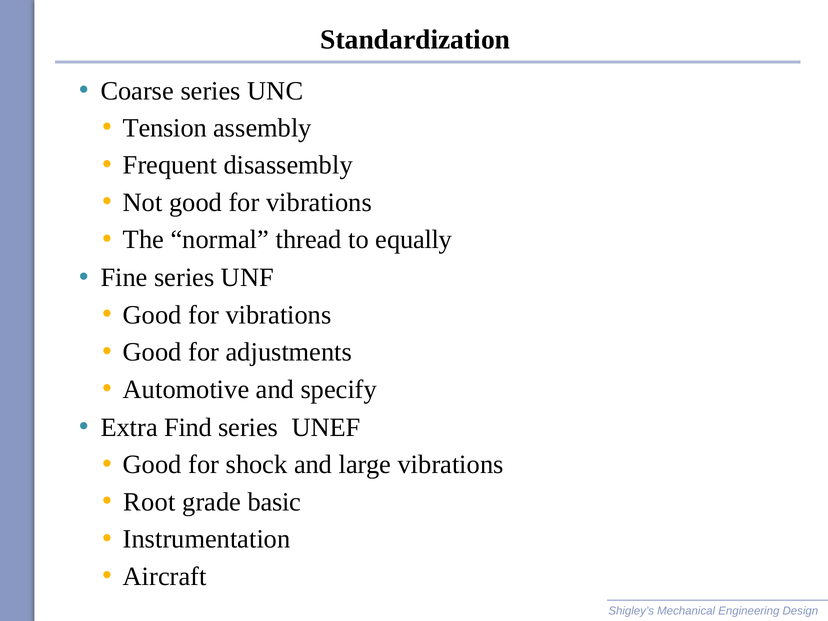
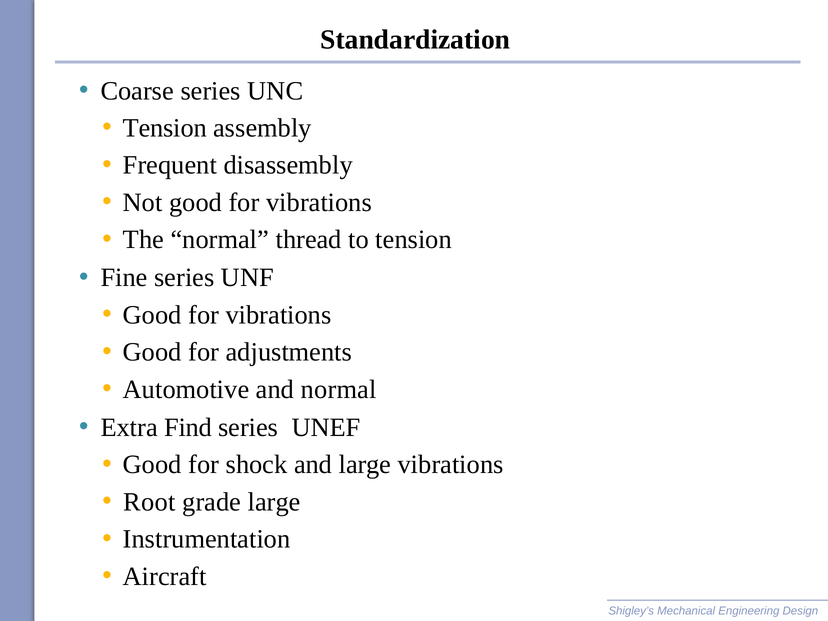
to equally: equally -> tension
and specify: specify -> normal
grade basic: basic -> large
